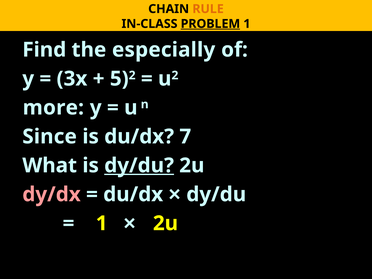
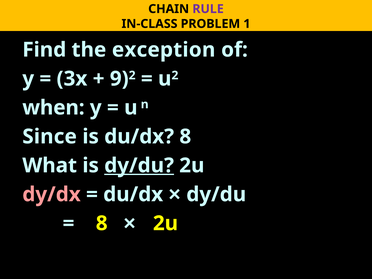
RULE colour: orange -> purple
PROBLEM underline: present -> none
especially: especially -> exception
5: 5 -> 9
more: more -> when
du/dx 7: 7 -> 8
1 at (102, 223): 1 -> 8
